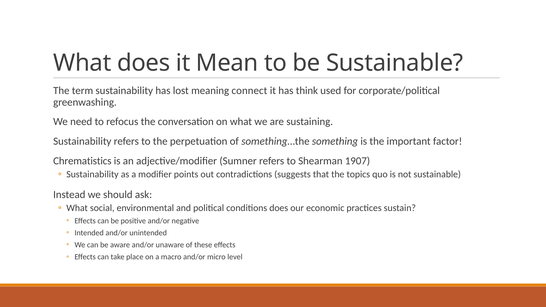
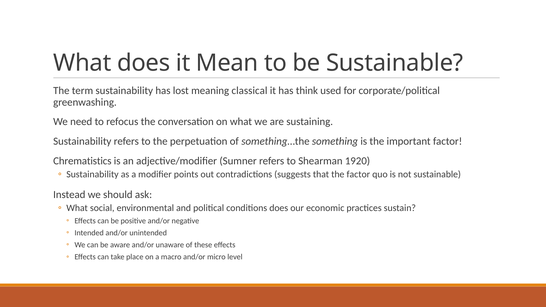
connect: connect -> classical
1907: 1907 -> 1920
the topics: topics -> factor
